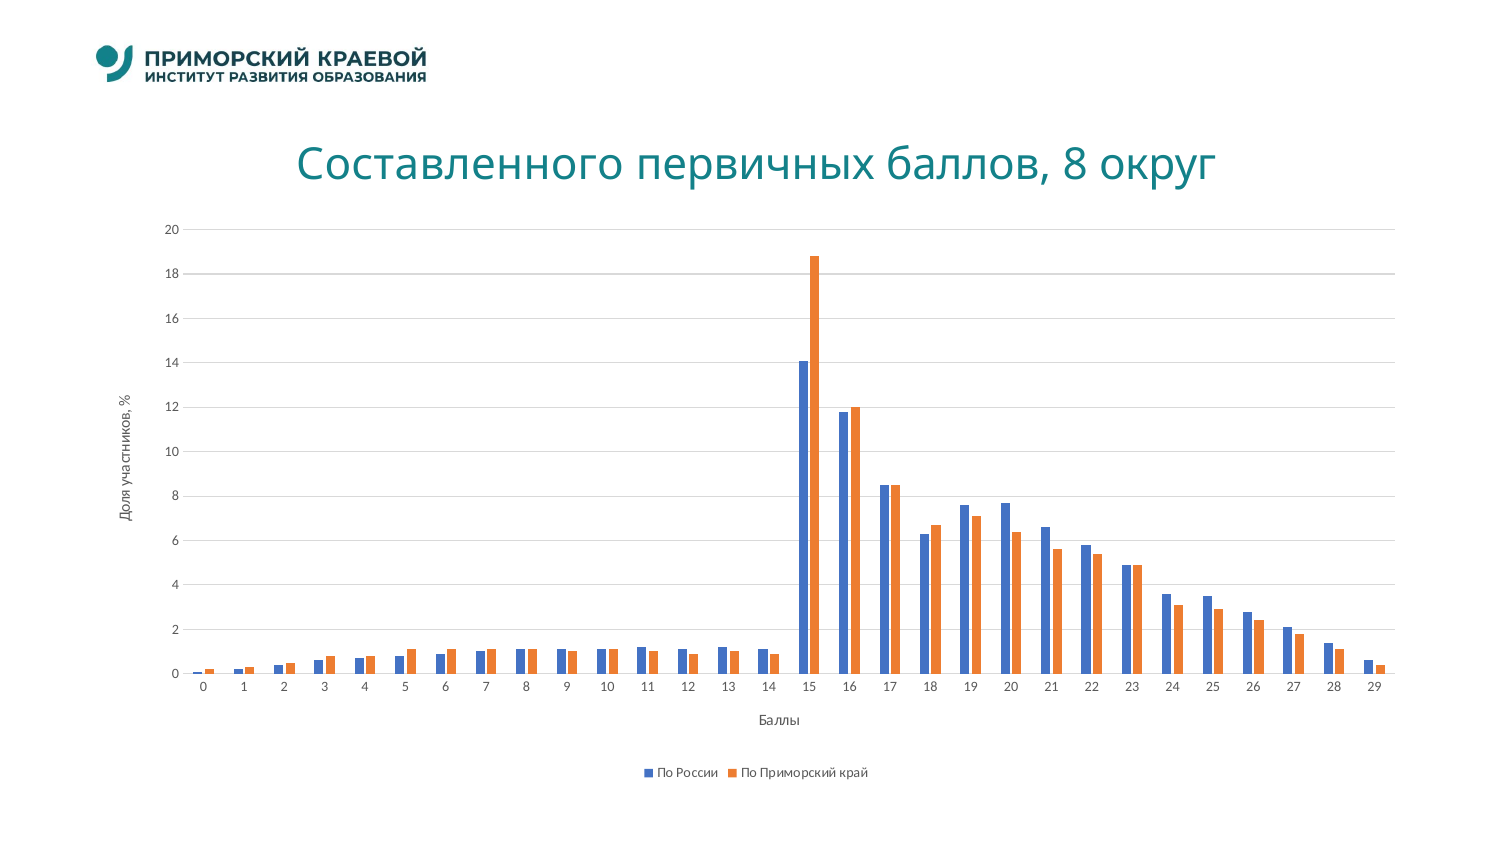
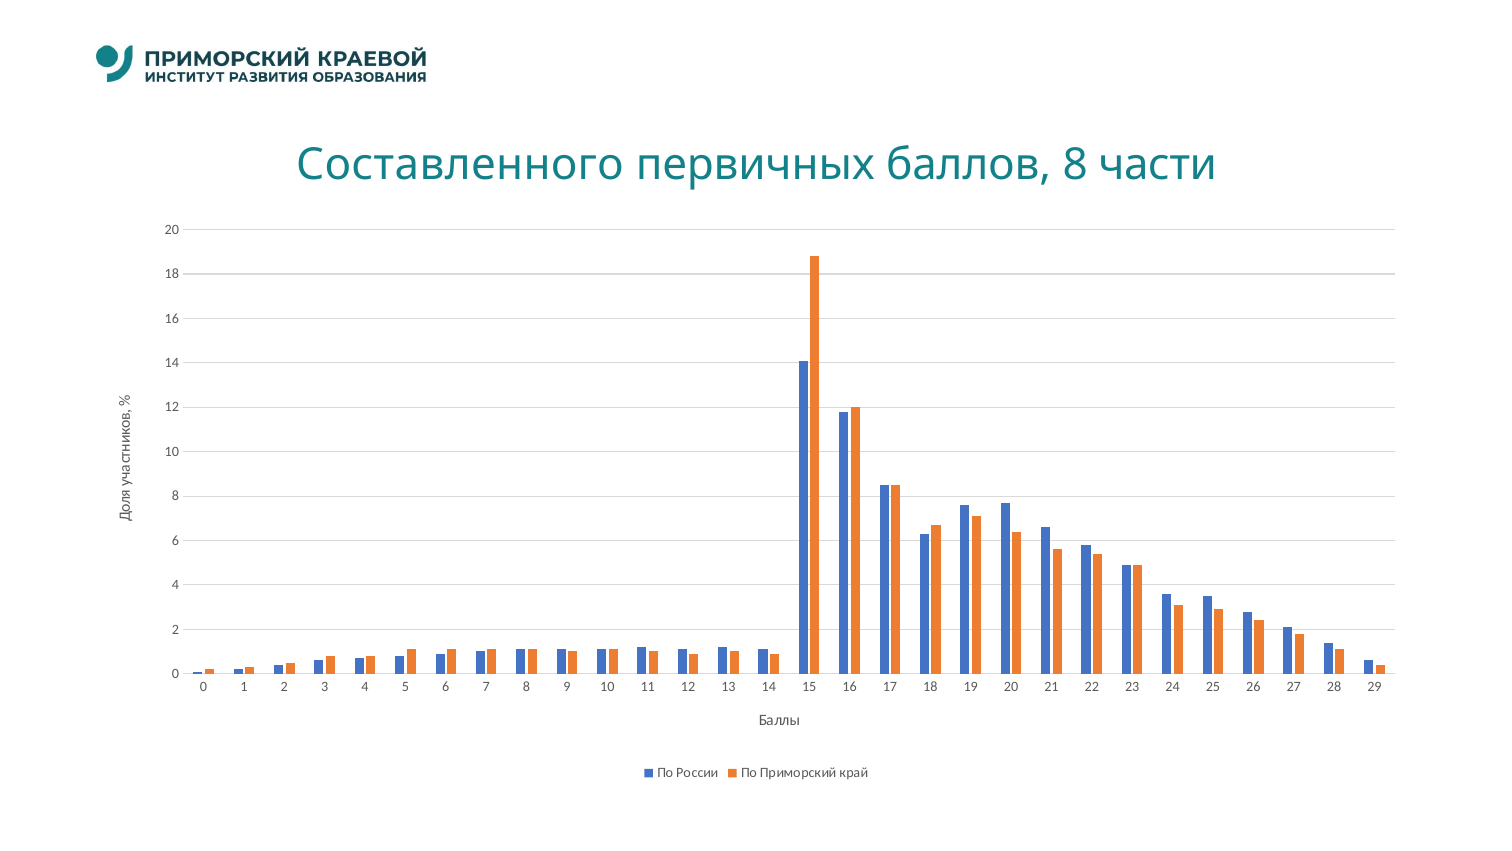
округ: округ -> части
